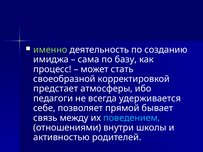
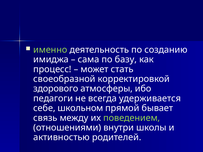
предстает: предстает -> здорового
позволяет: позволяет -> школьном
поведением colour: light blue -> light green
